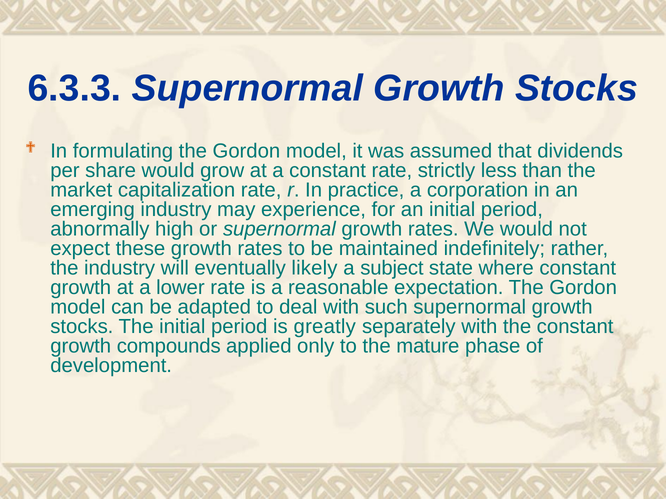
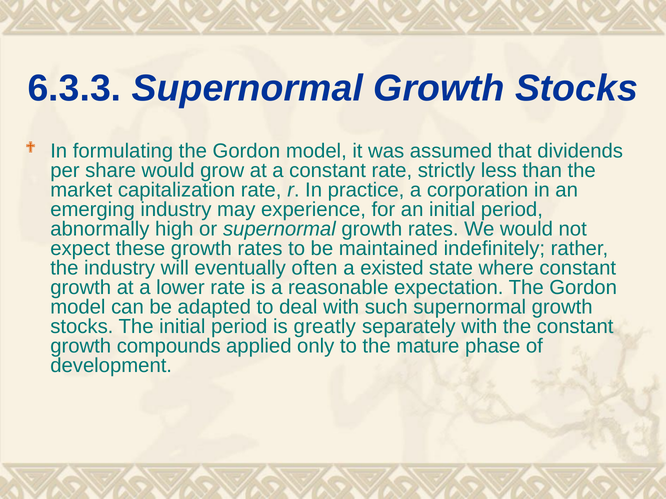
likely: likely -> often
subject: subject -> existed
